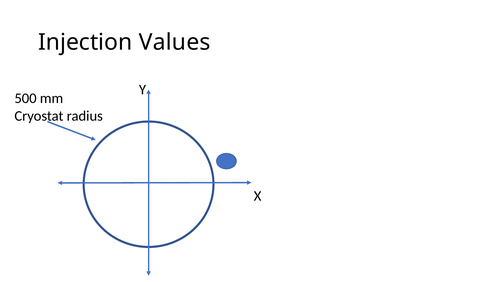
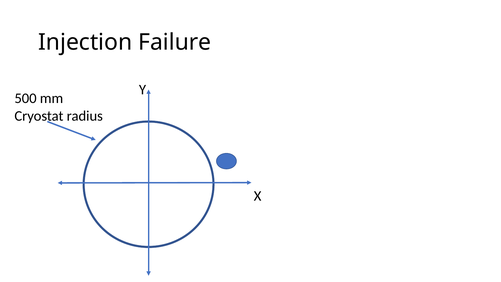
Values: Values -> Failure
